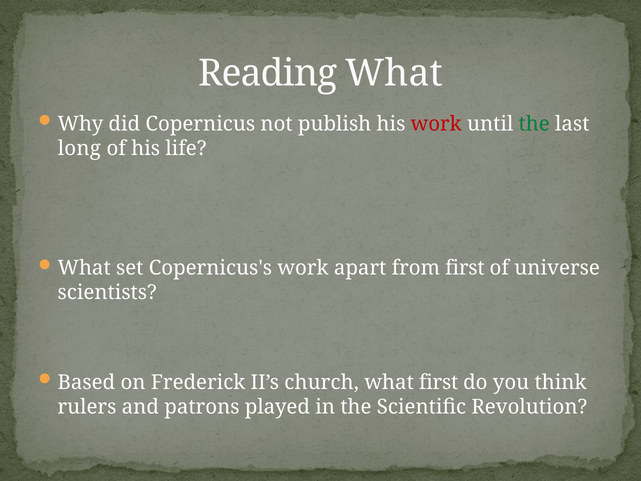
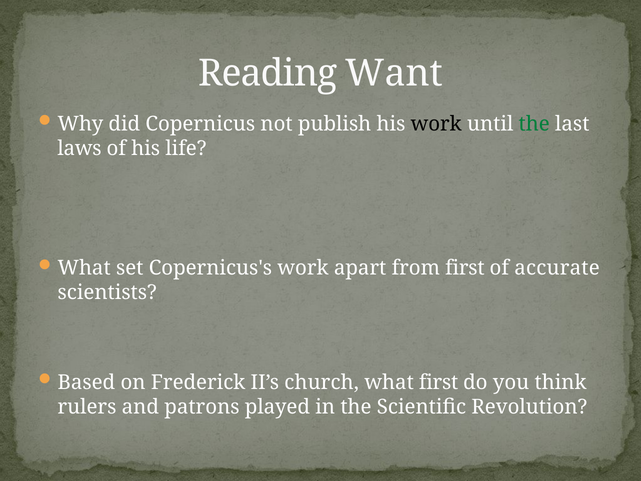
Reading What: What -> Want
work at (436, 124) colour: red -> black
long: long -> laws
universe: universe -> accurate
